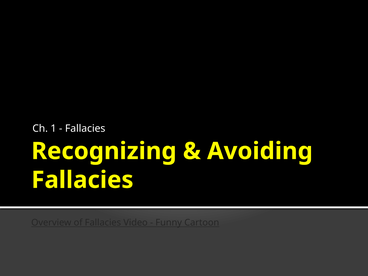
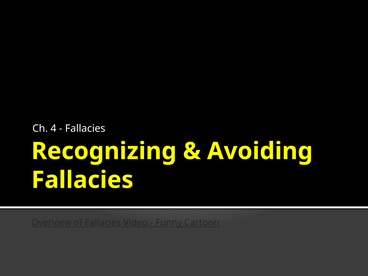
1: 1 -> 4
